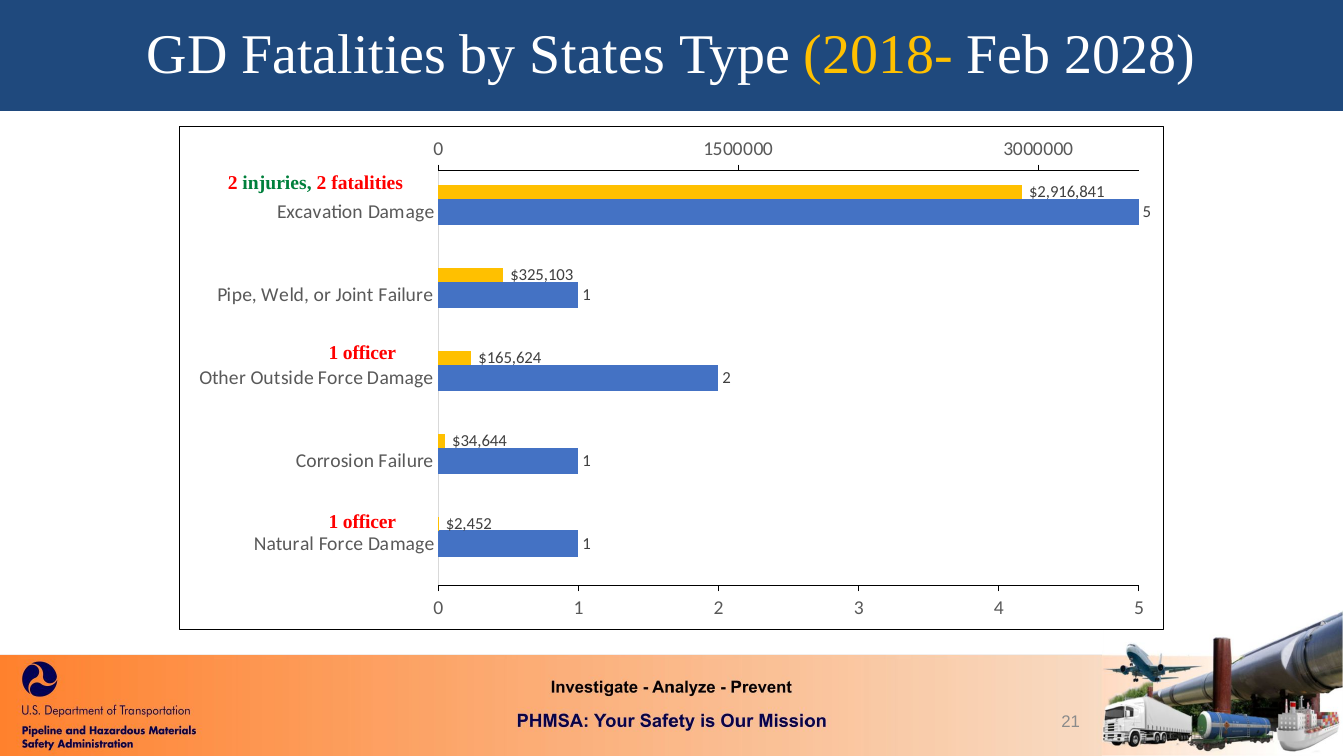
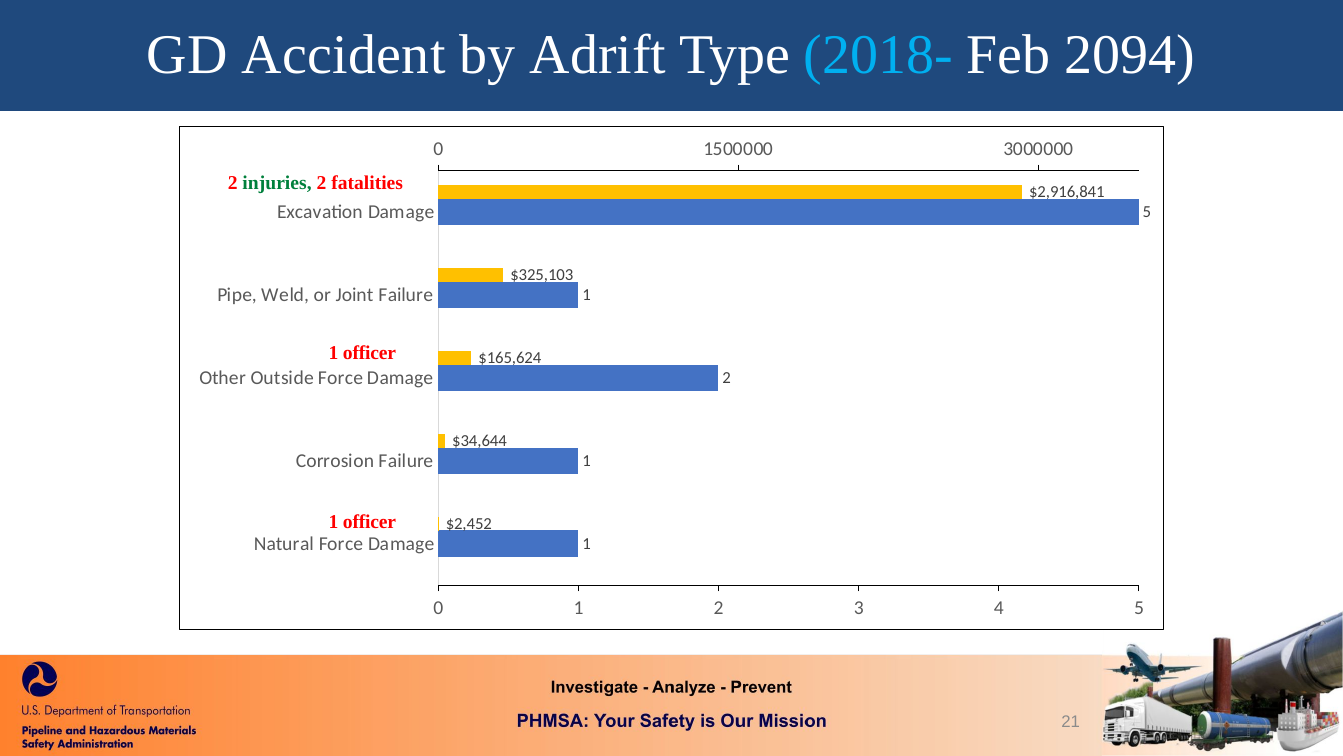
GD Fatalities: Fatalities -> Accident
States: States -> Adrift
2018- colour: yellow -> light blue
2028: 2028 -> 2094
